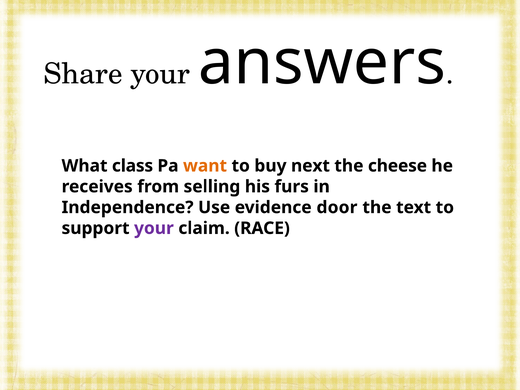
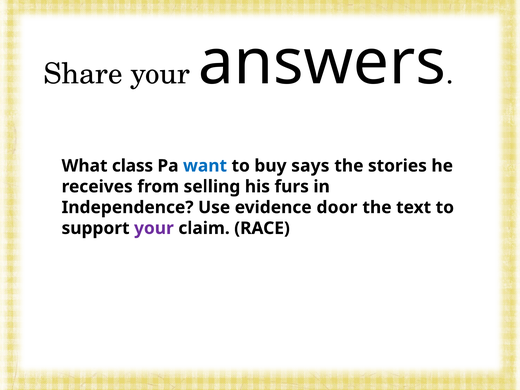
want colour: orange -> blue
next: next -> says
cheese: cheese -> stories
